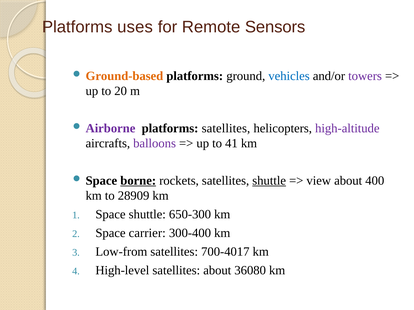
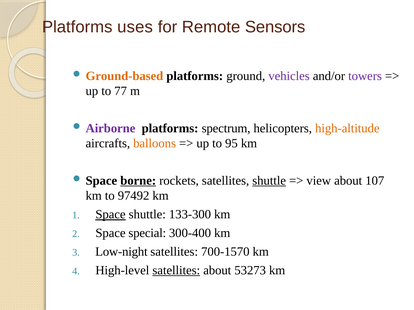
vehicles colour: blue -> purple
20: 20 -> 77
platforms satellites: satellites -> spectrum
high-altitude colour: purple -> orange
balloons colour: purple -> orange
41: 41 -> 95
400: 400 -> 107
28909: 28909 -> 97492
Space at (111, 215) underline: none -> present
650-300: 650-300 -> 133-300
carrier: carrier -> special
Low-from: Low-from -> Low-night
700-4017: 700-4017 -> 700-1570
satellites at (176, 271) underline: none -> present
36080: 36080 -> 53273
